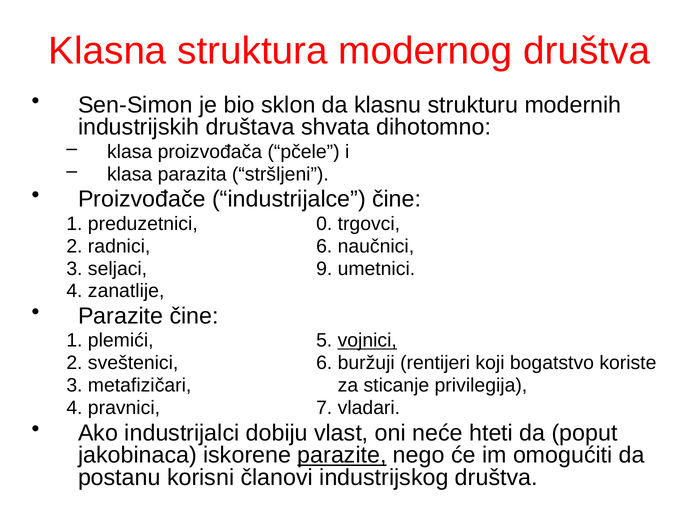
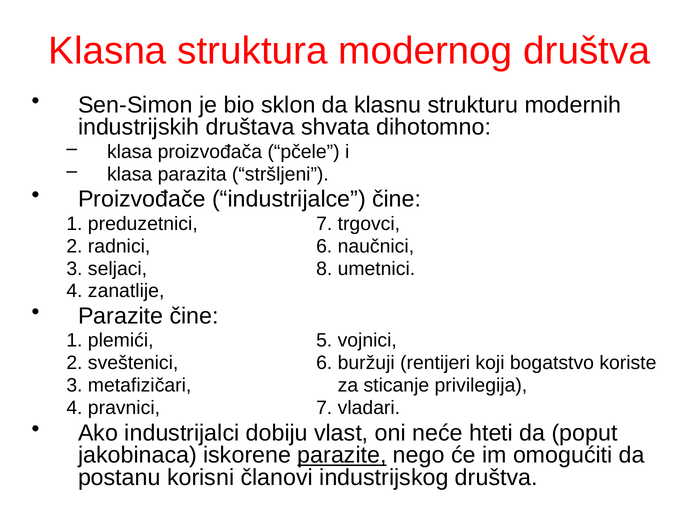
preduzetnici 0: 0 -> 7
9: 9 -> 8
vojnici underline: present -> none
